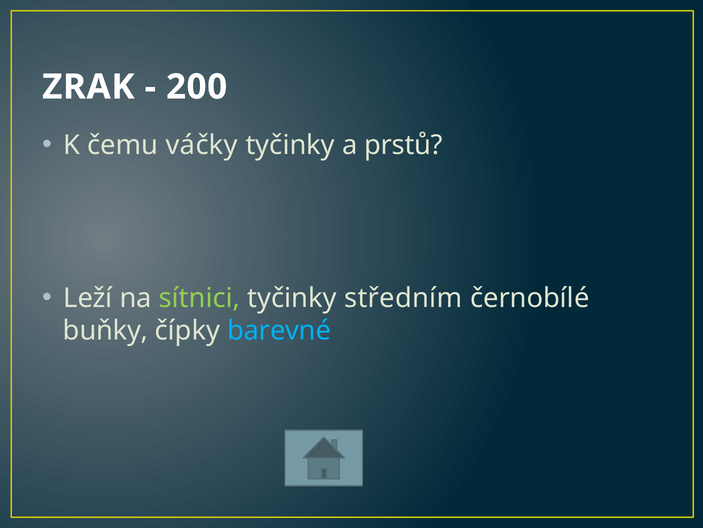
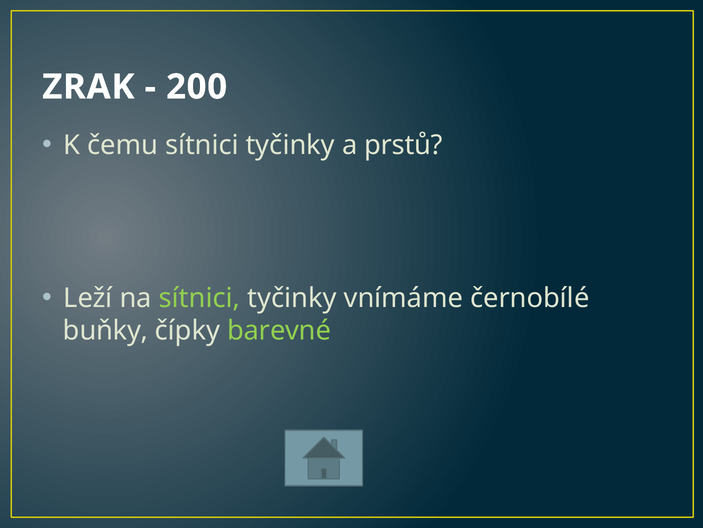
čemu váčky: váčky -> sítnici
středním: středním -> vnímáme
barevné colour: light blue -> light green
